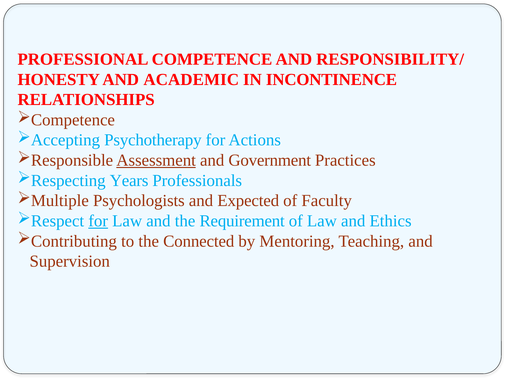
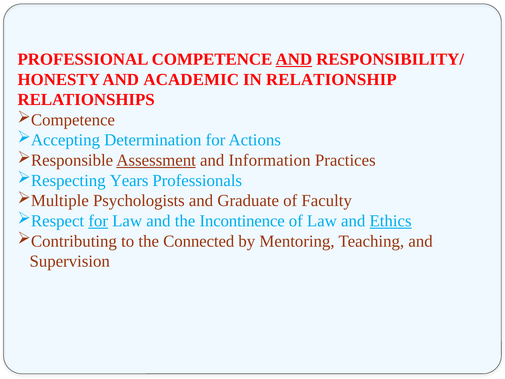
AND at (294, 59) underline: none -> present
INCONTINENCE: INCONTINENCE -> RELATIONSHIP
Psychotherapy: Psychotherapy -> Determination
Government: Government -> Information
Expected: Expected -> Graduate
Requirement: Requirement -> Incontinence
Ethics underline: none -> present
